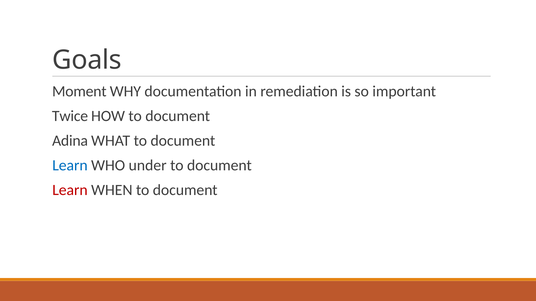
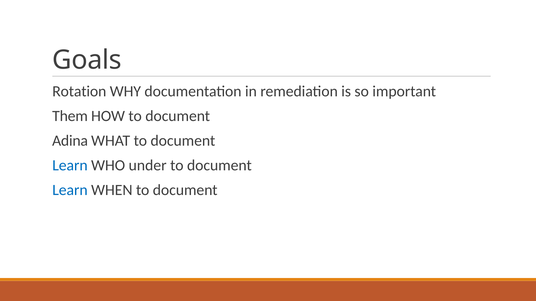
Moment: Moment -> Rotation
Twice: Twice -> Them
Learn at (70, 190) colour: red -> blue
